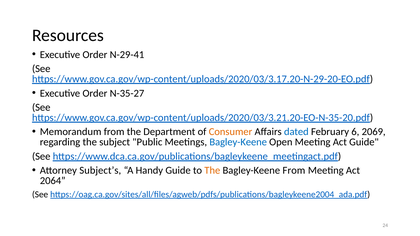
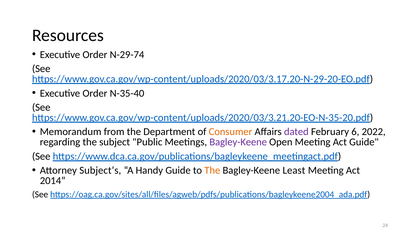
N-29-41: N-29-41 -> N-29-74
N-35-27: N-35-27 -> N-35-40
dated colour: blue -> purple
2069: 2069 -> 2022
Bagley-Keene at (238, 142) colour: blue -> purple
Bagley-Keene From: From -> Least
2064: 2064 -> 2014
